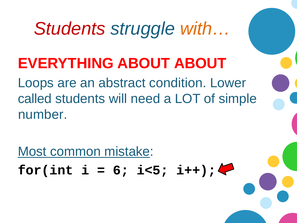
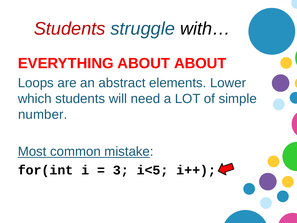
with… colour: orange -> black
condition: condition -> elements
called: called -> which
6: 6 -> 3
